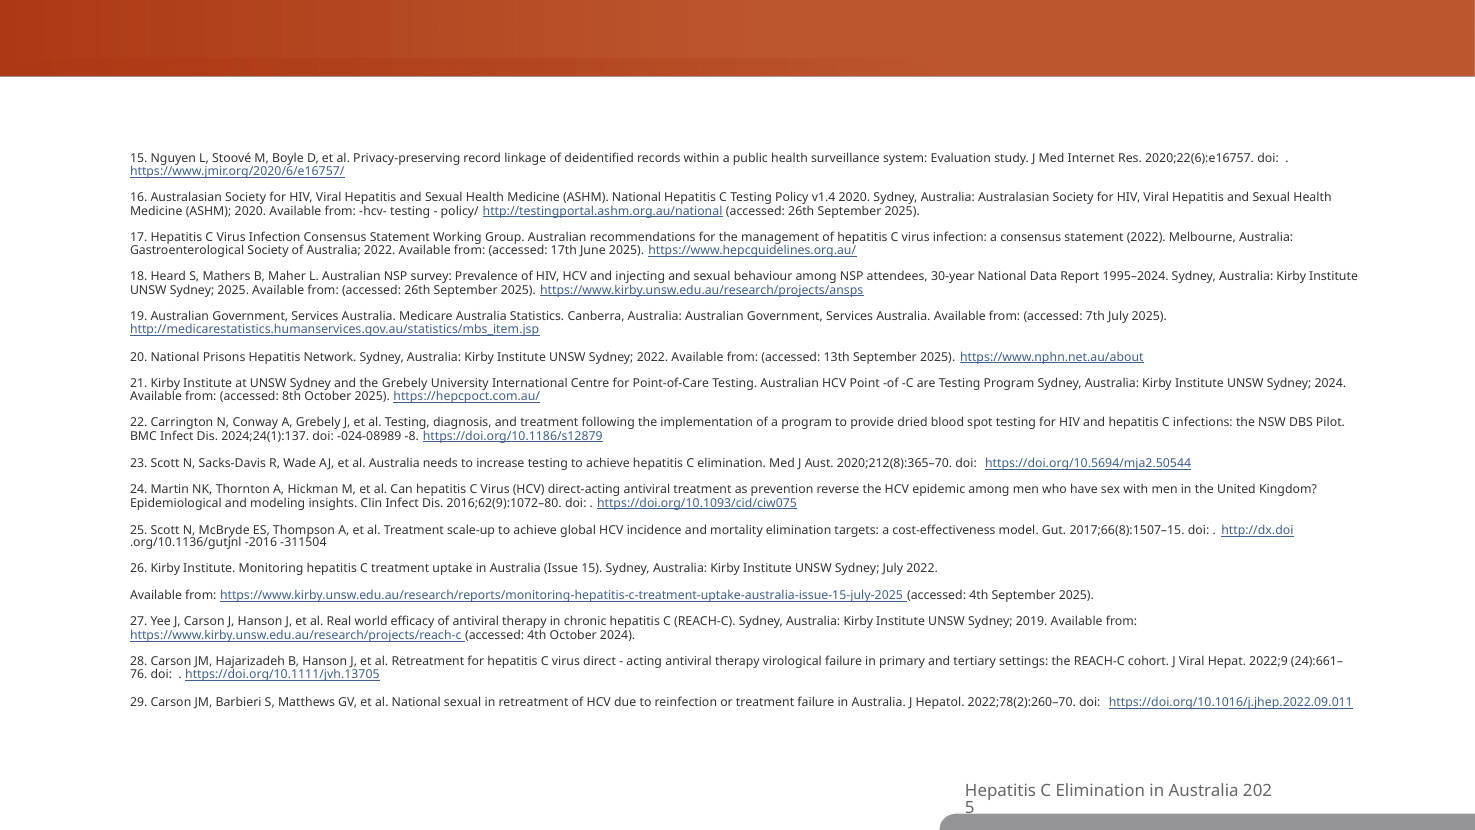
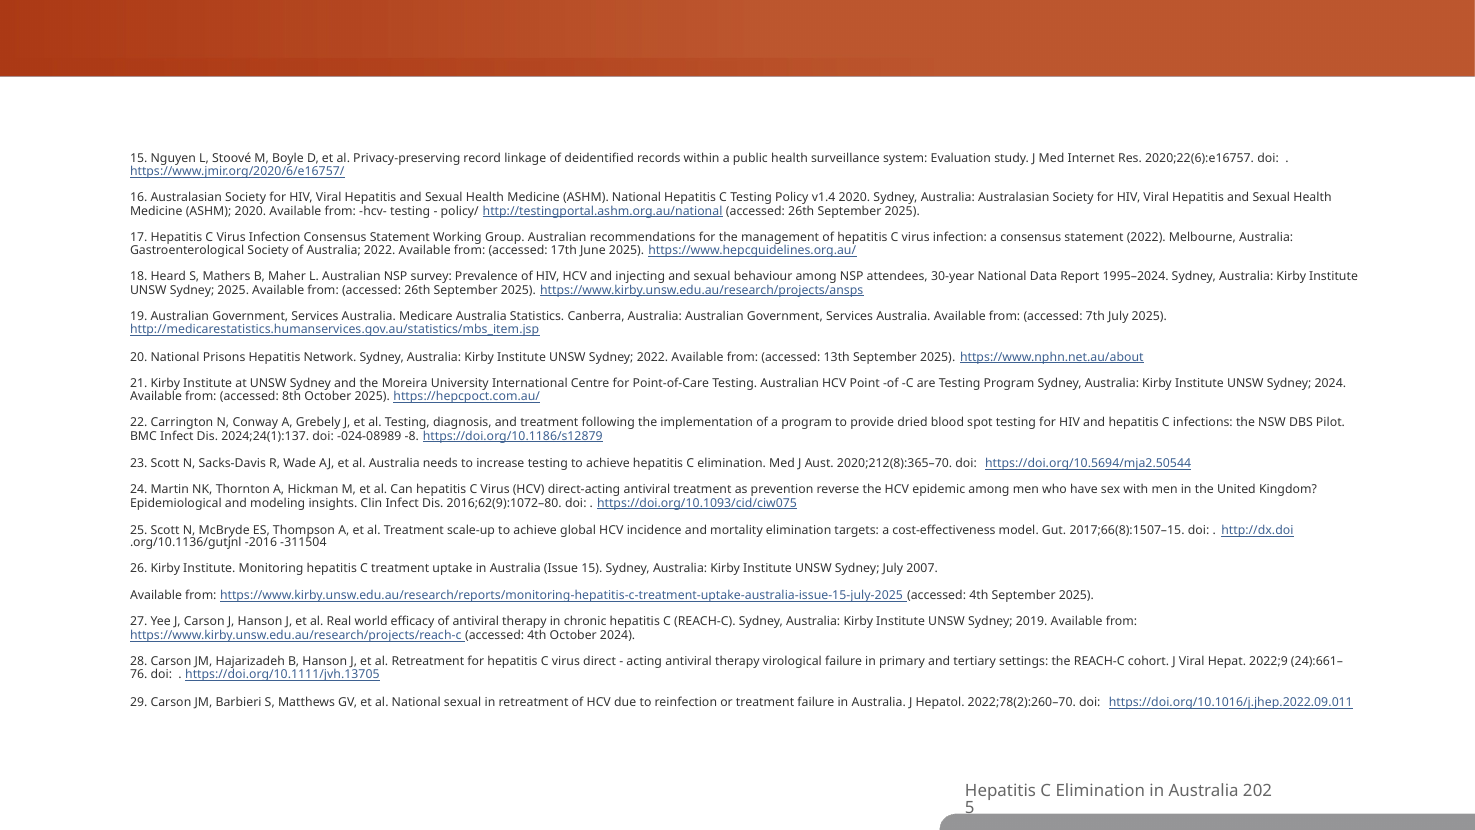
the Grebely: Grebely -> Moreira
July 2022: 2022 -> 2007
